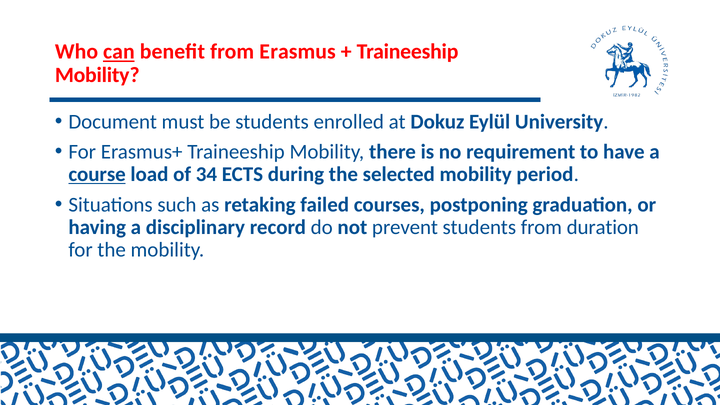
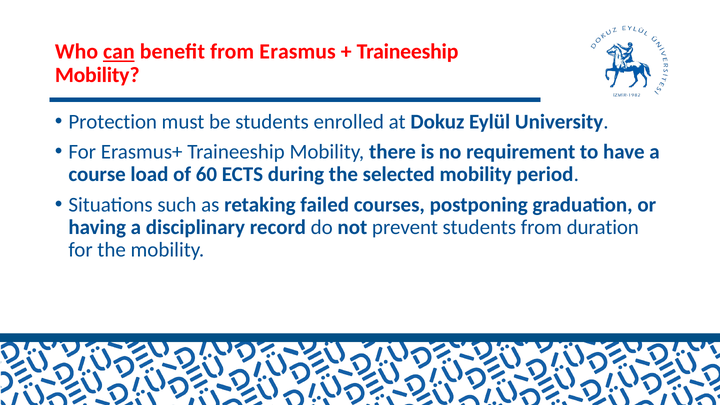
Document: Document -> Protection
course underline: present -> none
34: 34 -> 60
